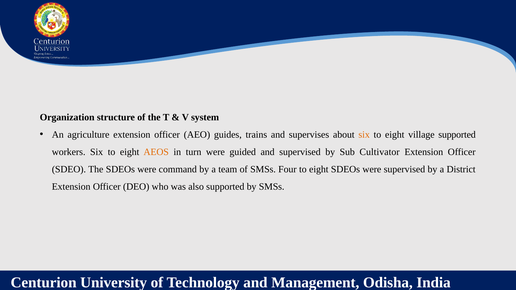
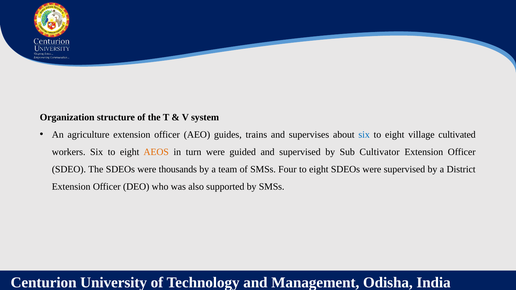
six at (364, 135) colour: orange -> blue
village supported: supported -> cultivated
command: command -> thousands
